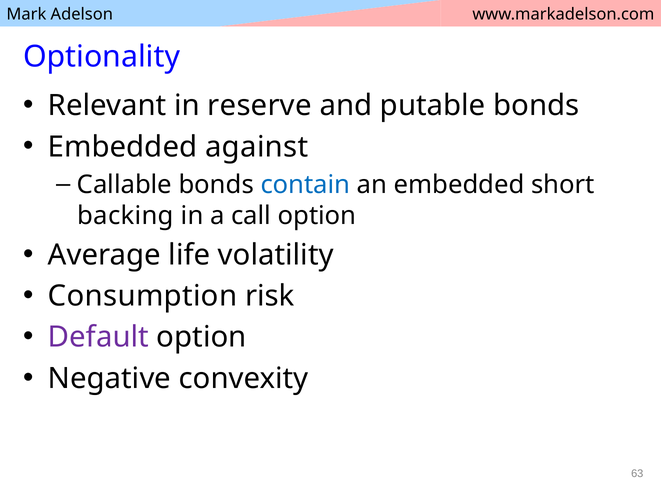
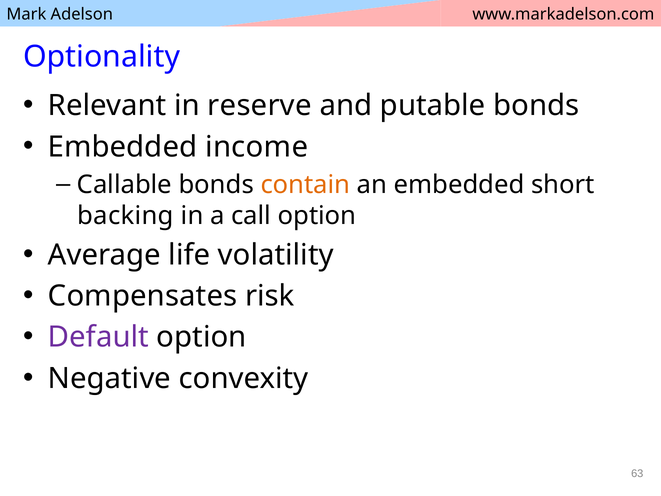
against: against -> income
contain colour: blue -> orange
Consumption: Consumption -> Compensates
